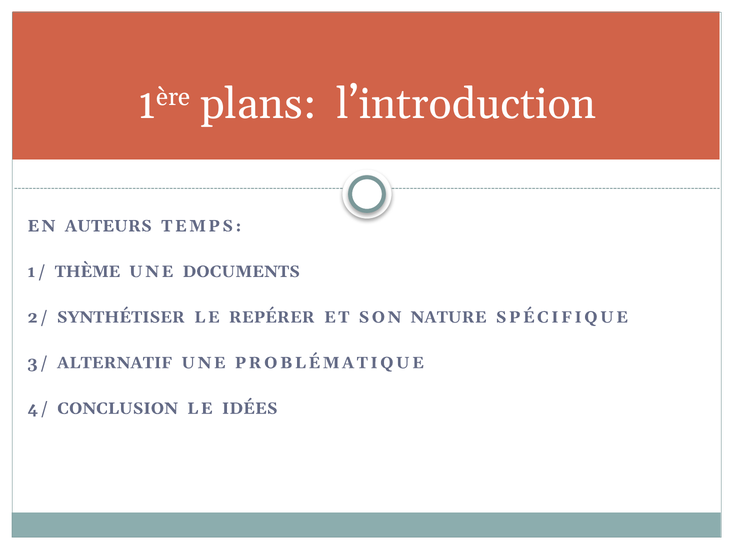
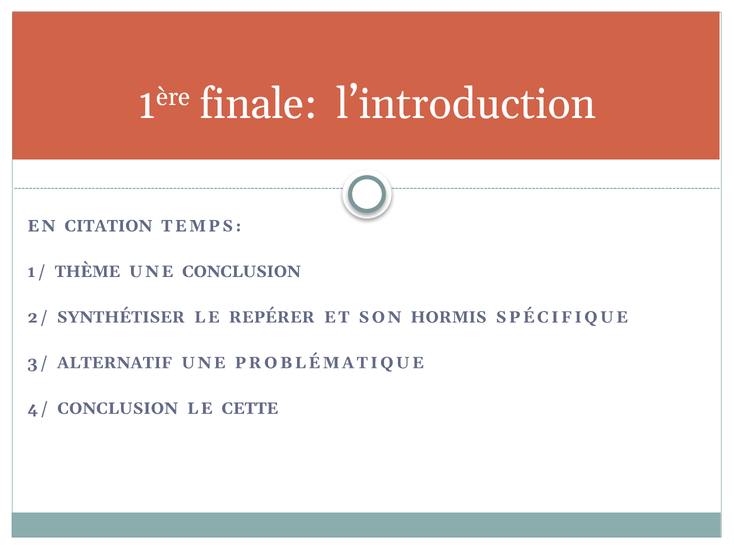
plans: plans -> finale
AUTEURS: AUTEURS -> CITATION
UNE DOCUMENTS: DOCUMENTS -> CONCLUSION
NATURE: NATURE -> HORMIS
IDÉES: IDÉES -> CETTE
